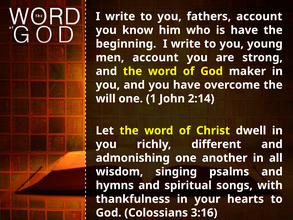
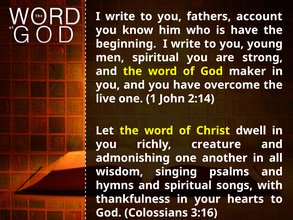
men account: account -> spiritual
will: will -> live
different: different -> creature
